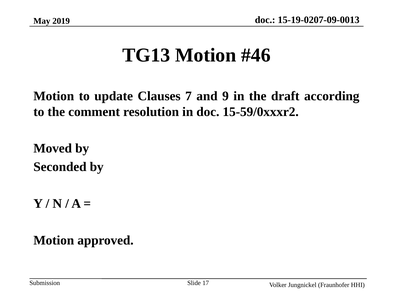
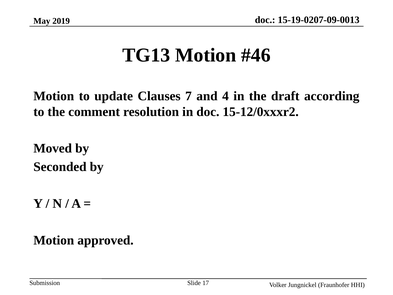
9: 9 -> 4
15-59/0xxxr2: 15-59/0xxxr2 -> 15-12/0xxxr2
